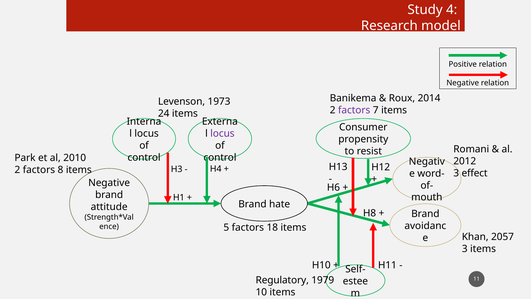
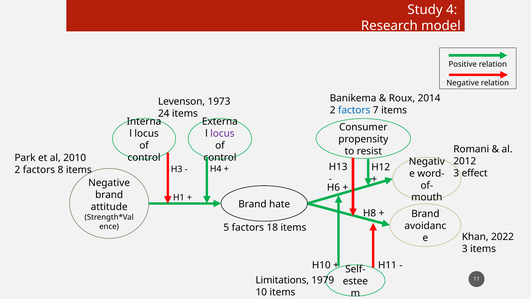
factors at (354, 110) colour: purple -> blue
2057: 2057 -> 2022
Regulatory: Regulatory -> Limitations
